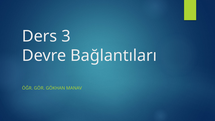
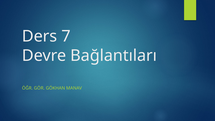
3: 3 -> 7
